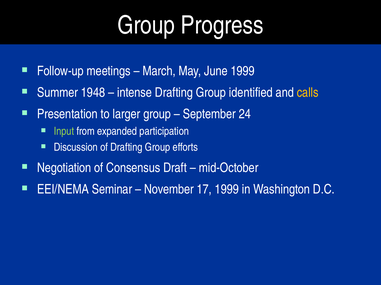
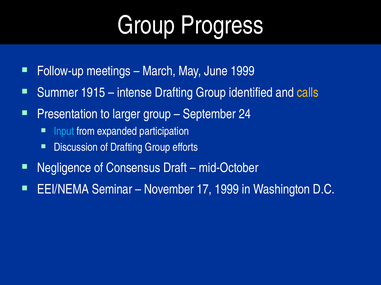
1948: 1948 -> 1915
Input colour: light green -> light blue
Negotiation: Negotiation -> Negligence
